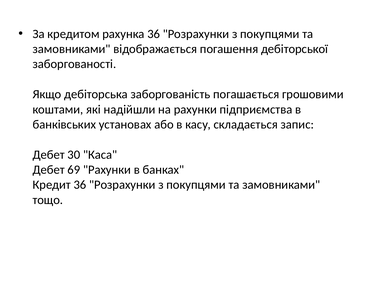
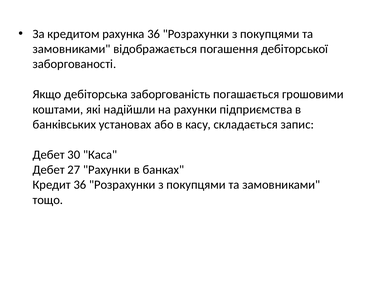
69: 69 -> 27
